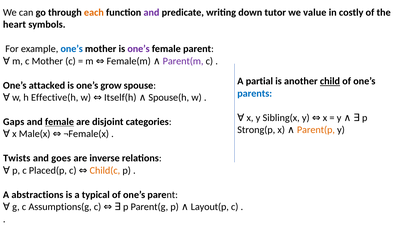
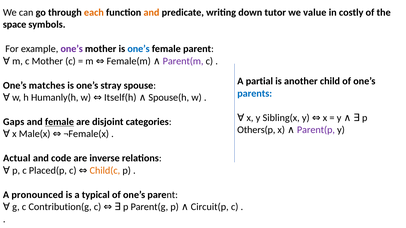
and at (151, 12) colour: purple -> orange
heart: heart -> space
one’s at (72, 49) colour: blue -> purple
one’s at (139, 49) colour: purple -> blue
child underline: present -> none
attacked: attacked -> matches
grow: grow -> stray
Effective(h: Effective(h -> Humanly(h
Strong(p: Strong(p -> Others(p
Parent(p colour: orange -> purple
Twists: Twists -> Actual
goes: goes -> code
abstractions: abstractions -> pronounced
Assumptions(g: Assumptions(g -> Contribution(g
Layout(p: Layout(p -> Circuit(p
